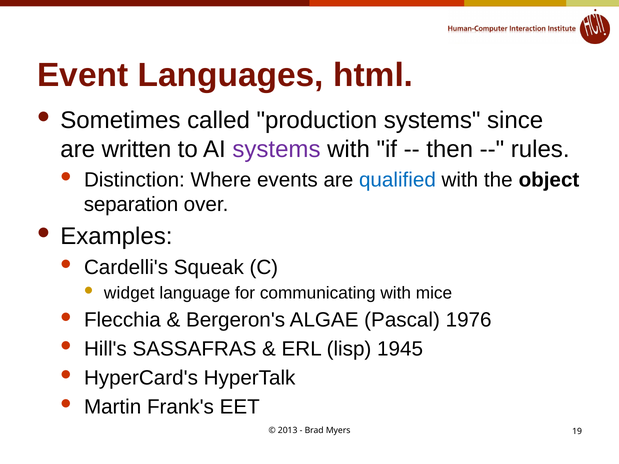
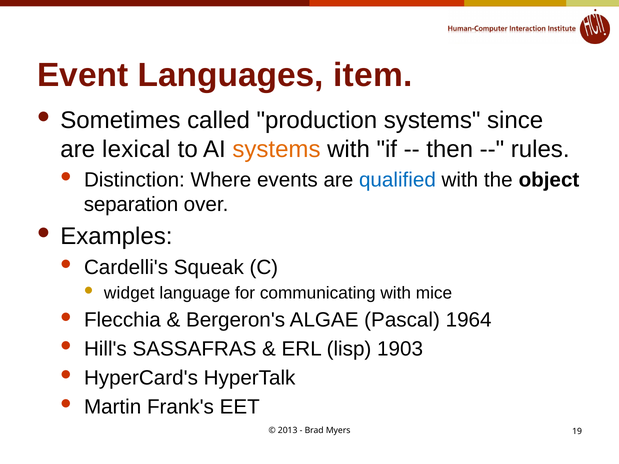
html: html -> item
written: written -> lexical
systems at (277, 149) colour: purple -> orange
1976: 1976 -> 1964
1945: 1945 -> 1903
